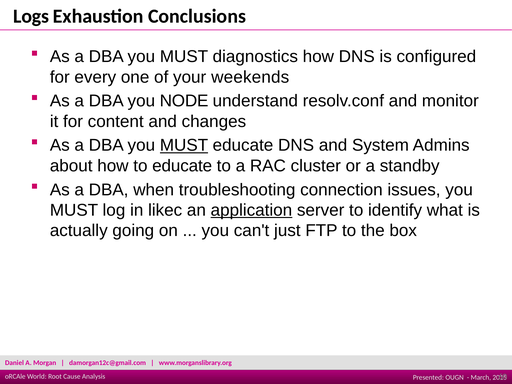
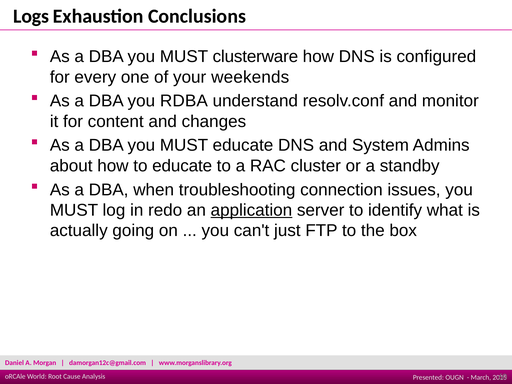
diagnostics: diagnostics -> clusterware
NODE: NODE -> RDBA
MUST at (184, 145) underline: present -> none
likec: likec -> redo
